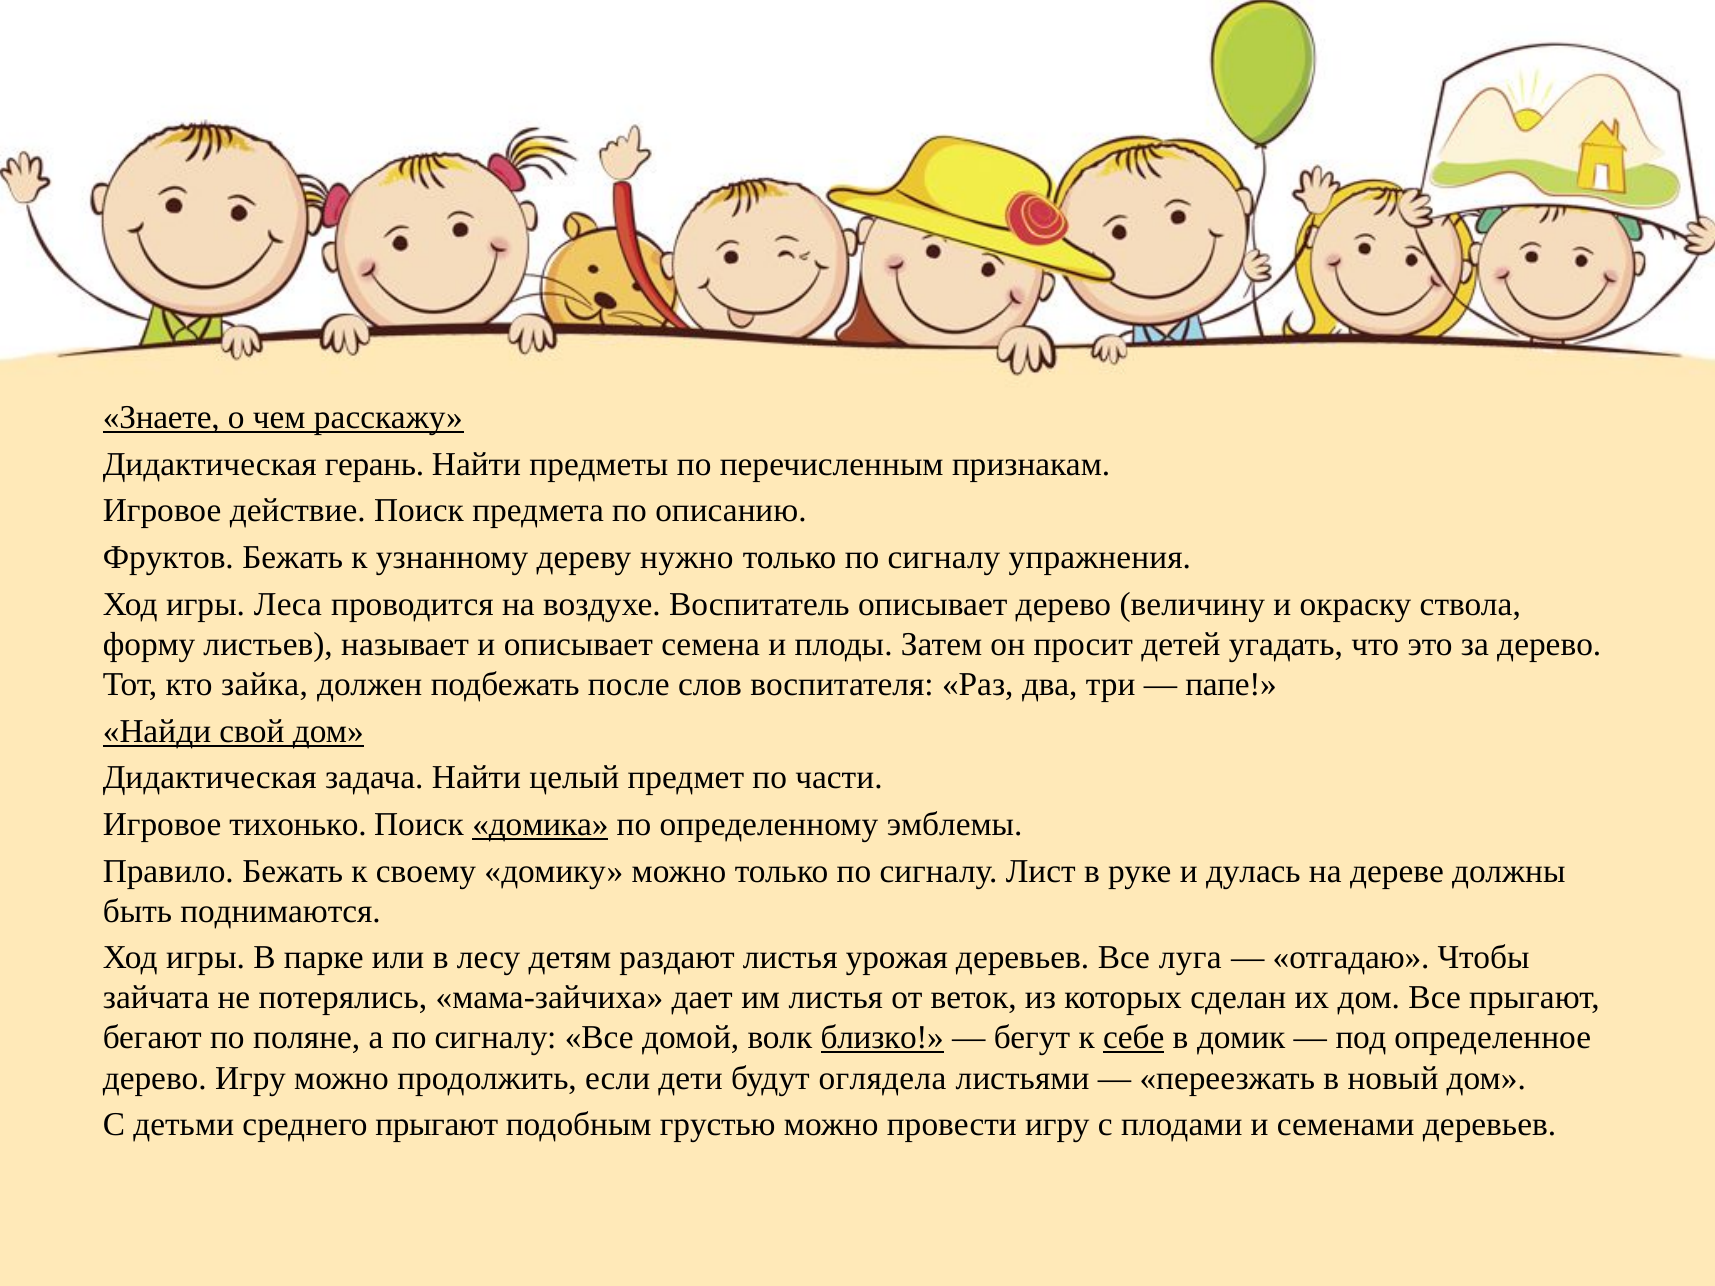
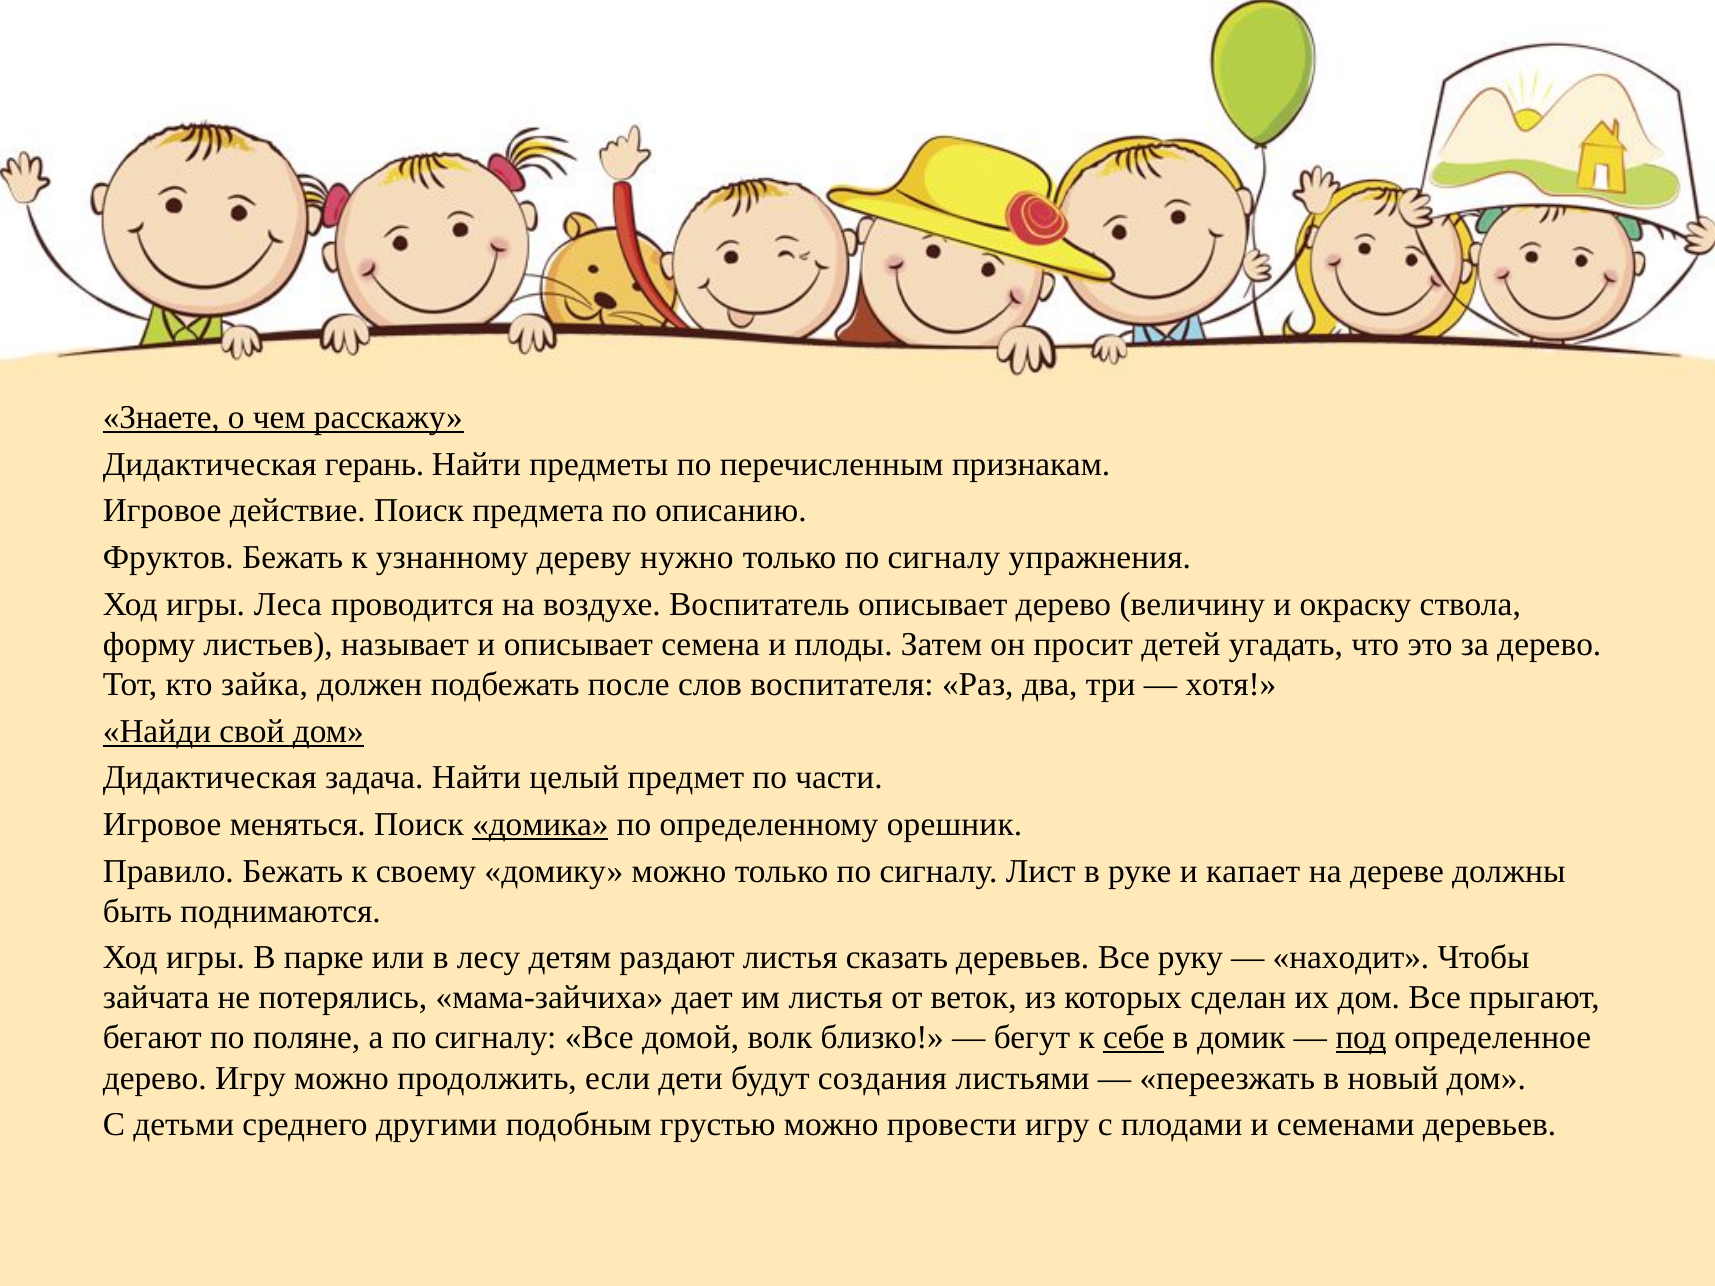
папе: папе -> хотя
тихонько: тихонько -> меняться
эмблемы: эмблемы -> орешник
дулась: дулась -> капает
урожая: урожая -> сказать
луга: луга -> руку
отгадаю: отгадаю -> находит
близко underline: present -> none
под underline: none -> present
оглядела: оглядела -> создания
среднего прыгают: прыгают -> другими
